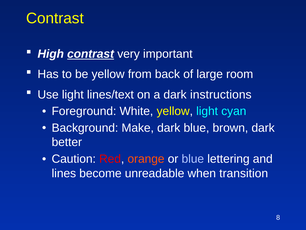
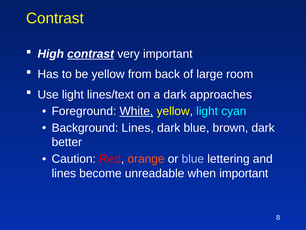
instructions: instructions -> approaches
White underline: none -> present
Background Make: Make -> Lines
when transition: transition -> important
